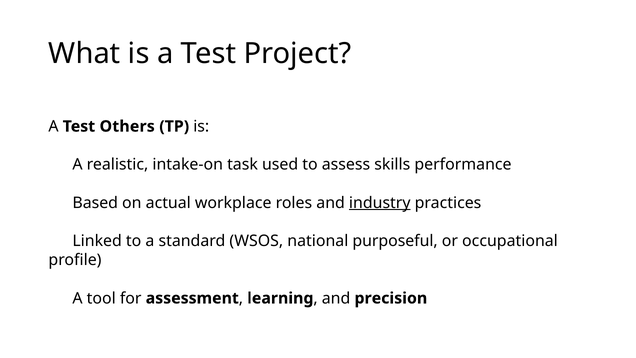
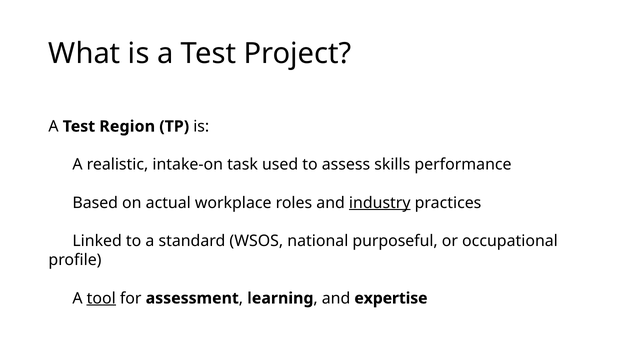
Others: Others -> Region
tool underline: none -> present
precision: precision -> expertise
